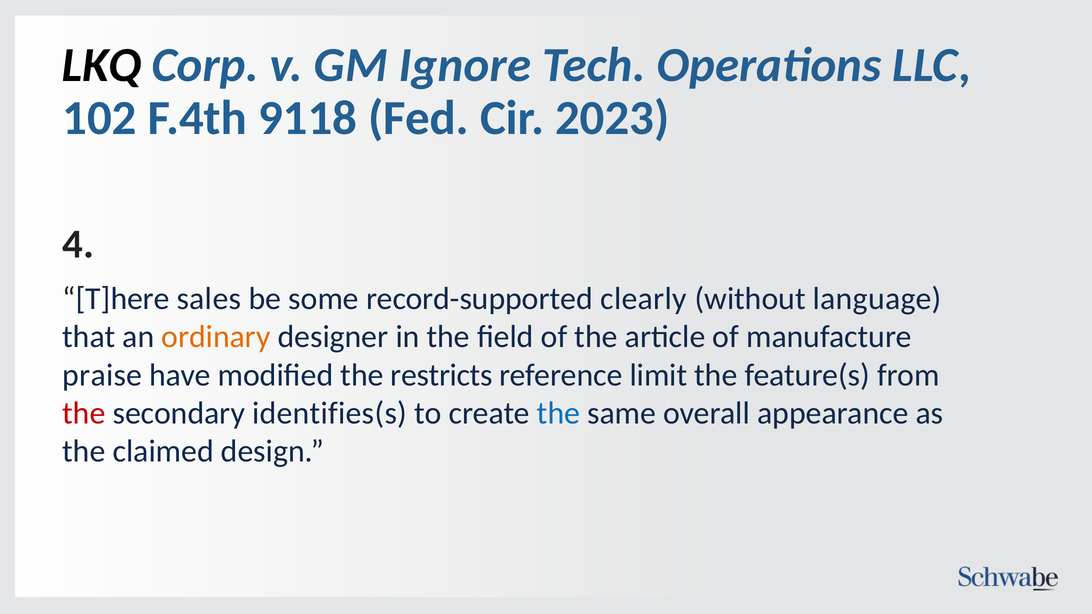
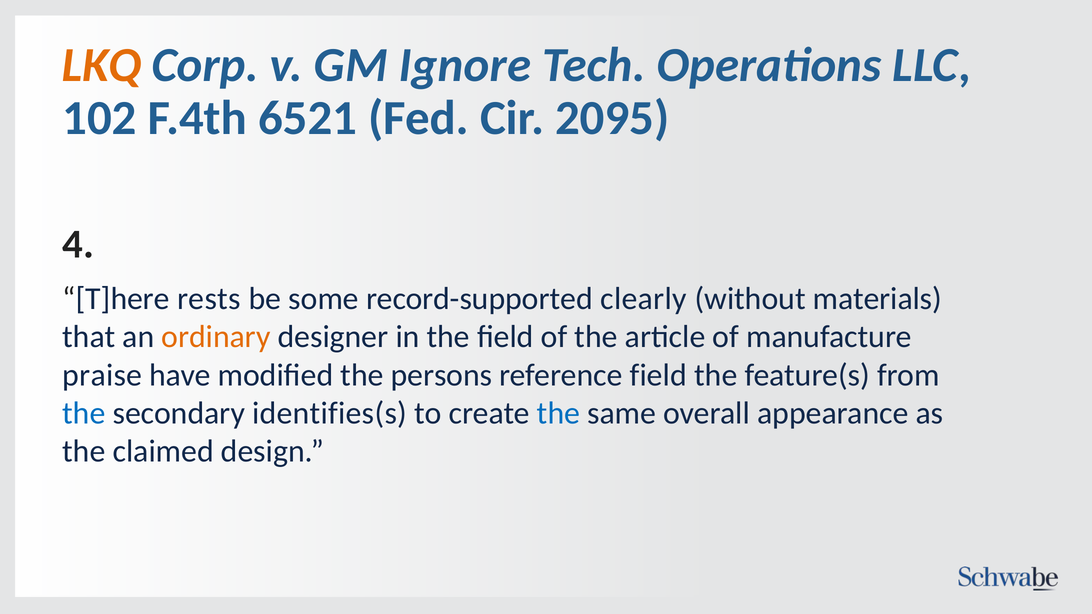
LKQ colour: black -> orange
9118: 9118 -> 6521
2023: 2023 -> 2095
sales: sales -> rests
language: language -> materials
restricts: restricts -> persons
reference limit: limit -> field
the at (84, 413) colour: red -> blue
